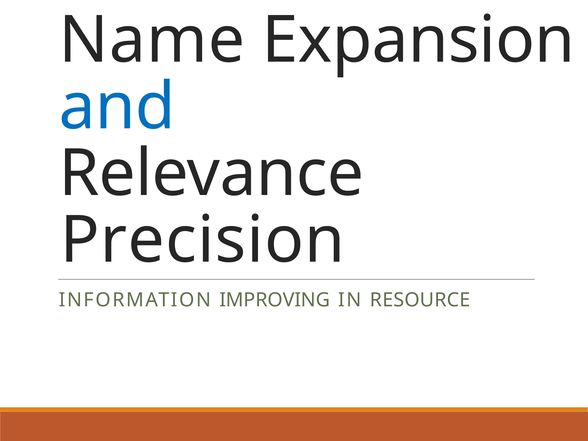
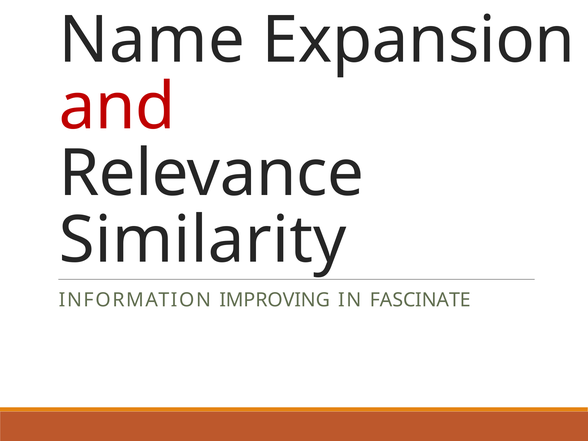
and colour: blue -> red
Precision: Precision -> Similarity
RESOURCE: RESOURCE -> FASCINATE
